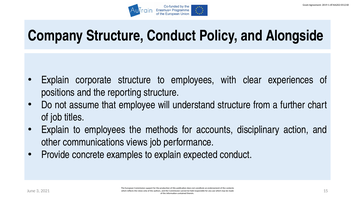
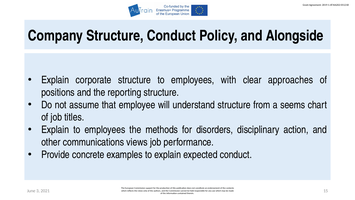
experiences: experiences -> approaches
further: further -> seems
accounts: accounts -> disorders
